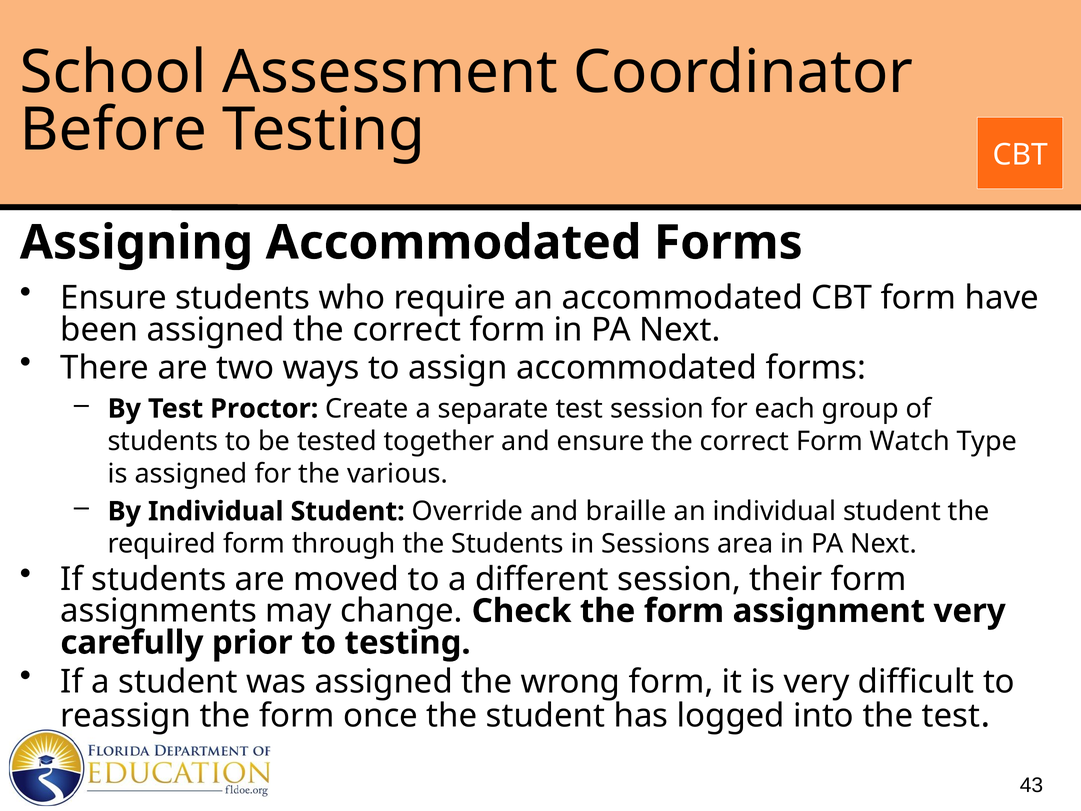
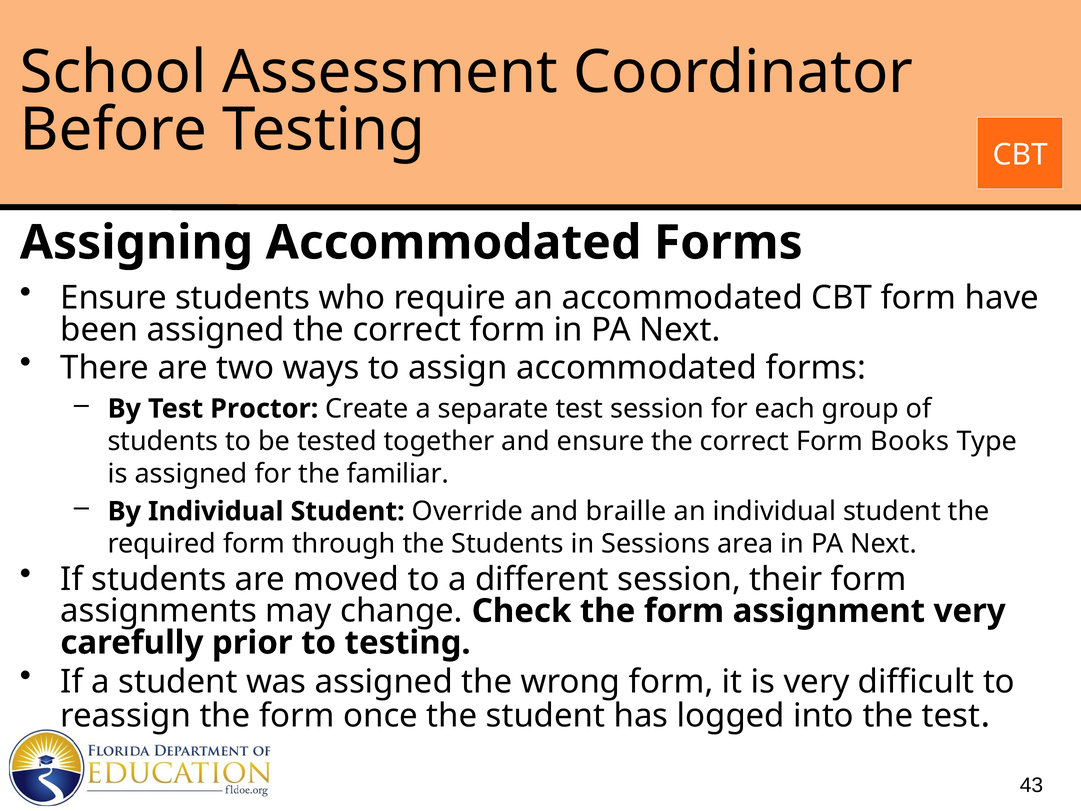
Watch: Watch -> Books
various: various -> familiar
